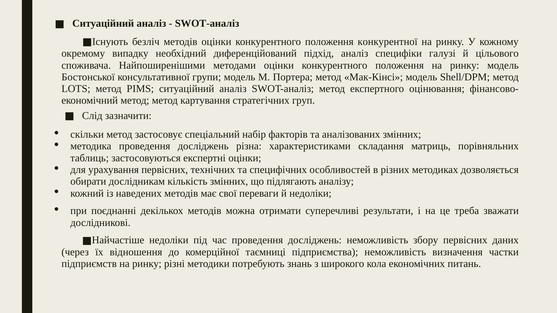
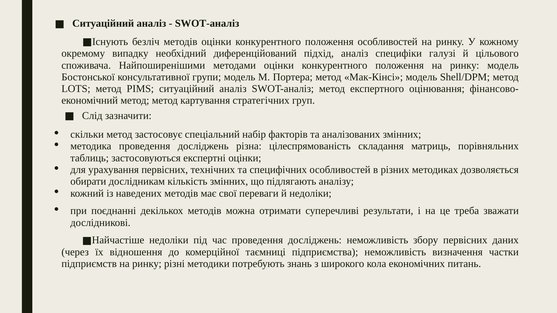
положення конкурентної: конкурентної -> особливостей
характеристиками: характеристиками -> цілеспрямованість
